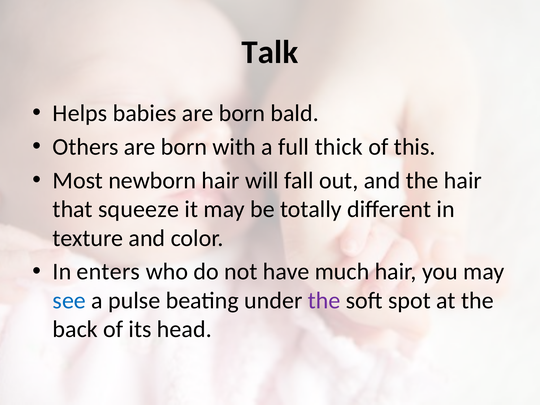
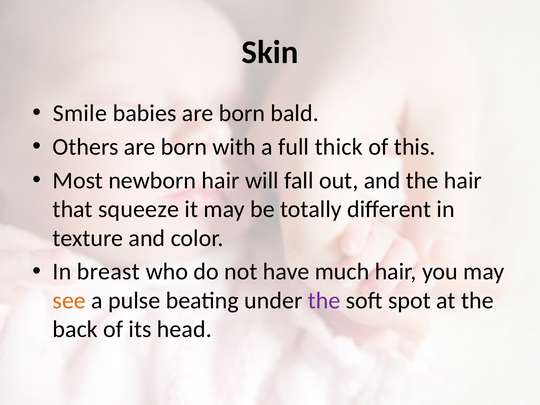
Talk: Talk -> Skin
Helps: Helps -> Smile
enters: enters -> breast
see colour: blue -> orange
